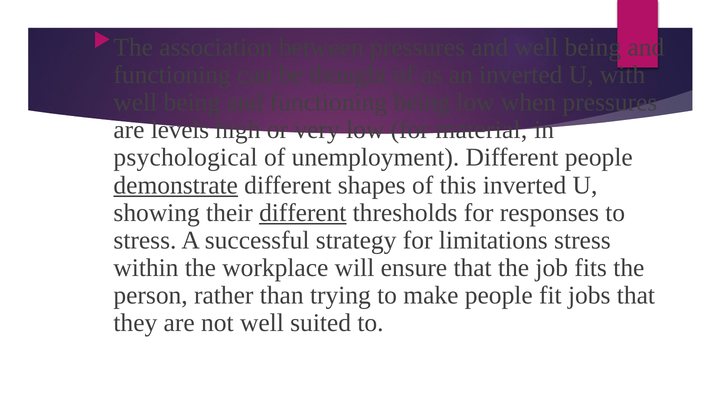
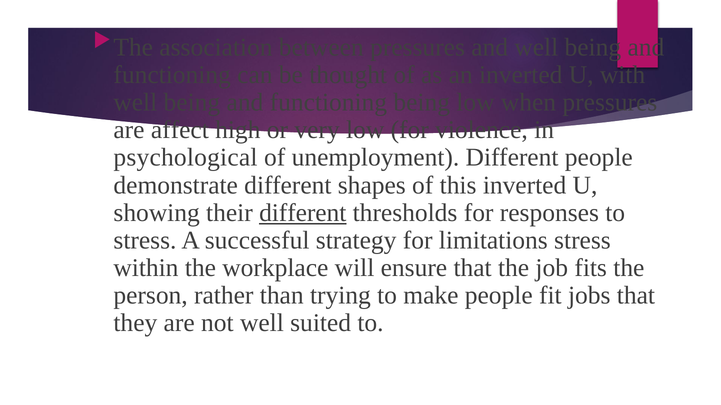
levels: levels -> affect
material: material -> violence
demonstrate underline: present -> none
